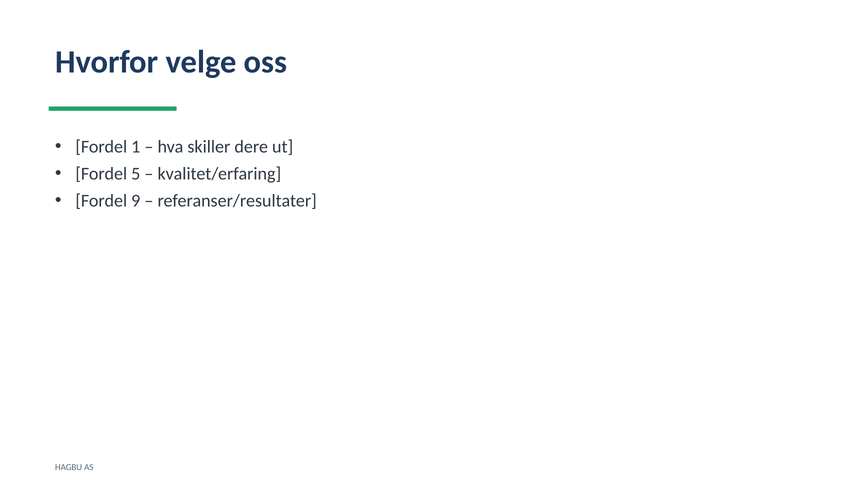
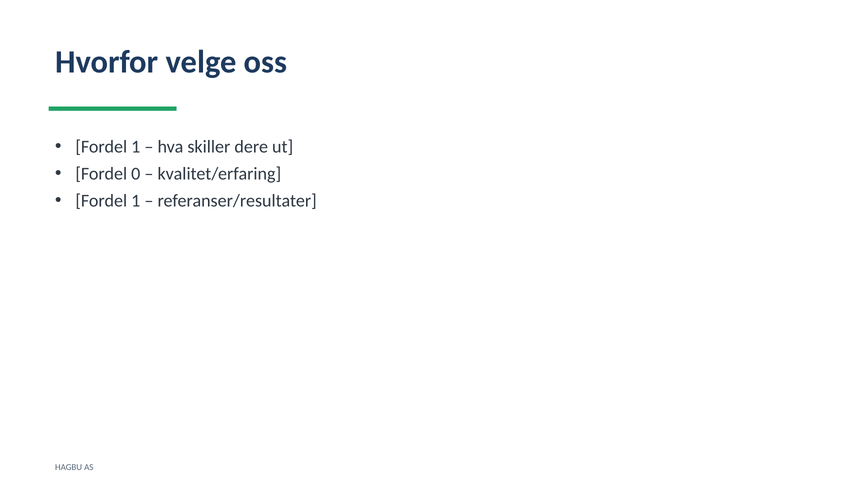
5: 5 -> 0
9 at (136, 201): 9 -> 1
